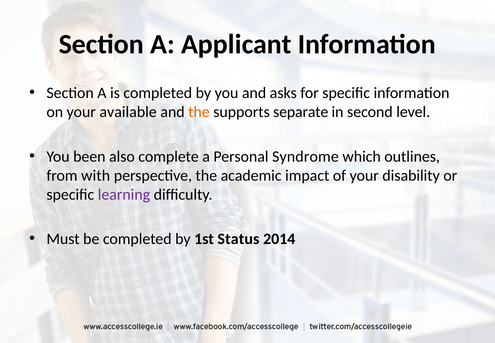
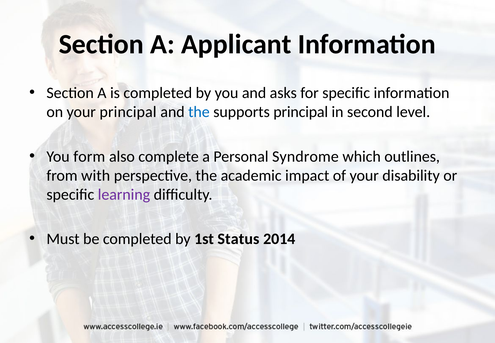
your available: available -> principal
the at (199, 112) colour: orange -> blue
supports separate: separate -> principal
been: been -> form
